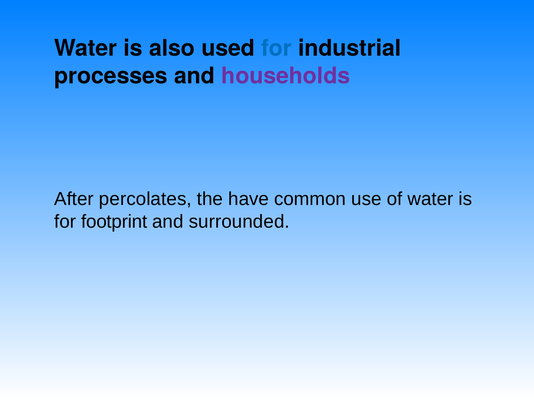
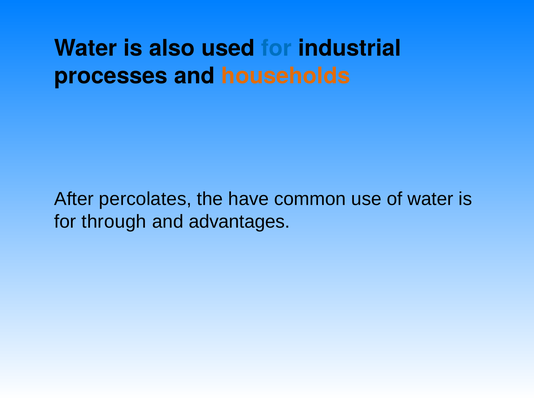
households colour: purple -> orange
footprint: footprint -> through
surrounded: surrounded -> advantages
